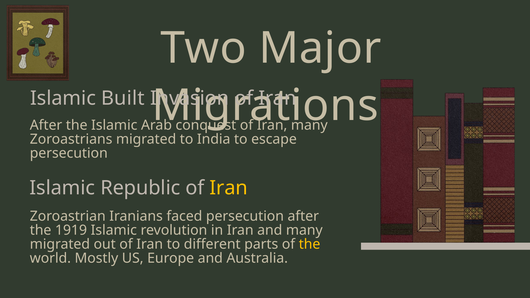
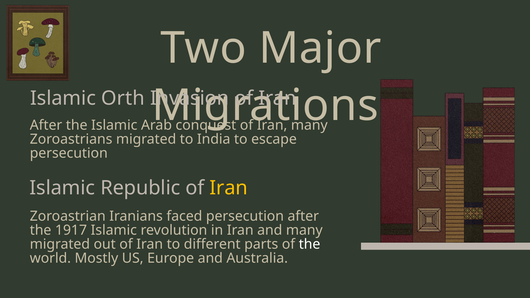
Built: Built -> Orth
1919: 1919 -> 1917
the at (310, 244) colour: yellow -> white
